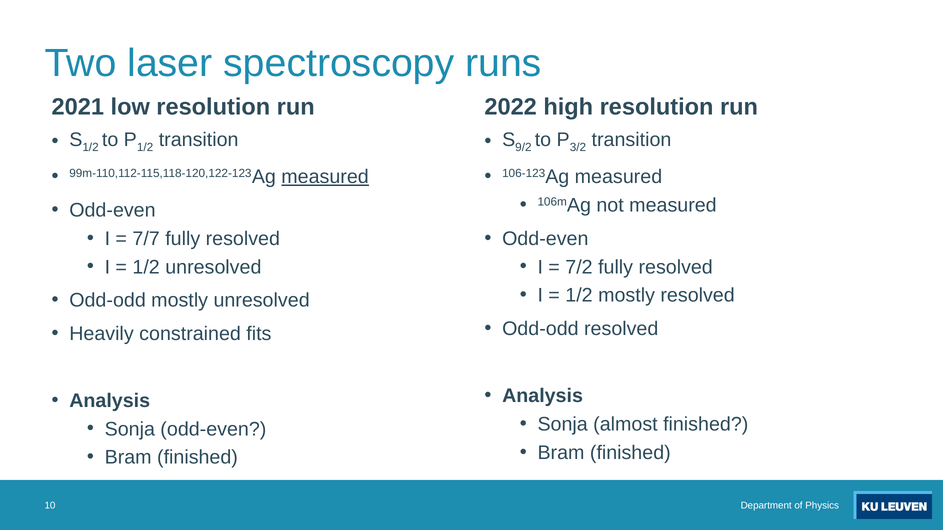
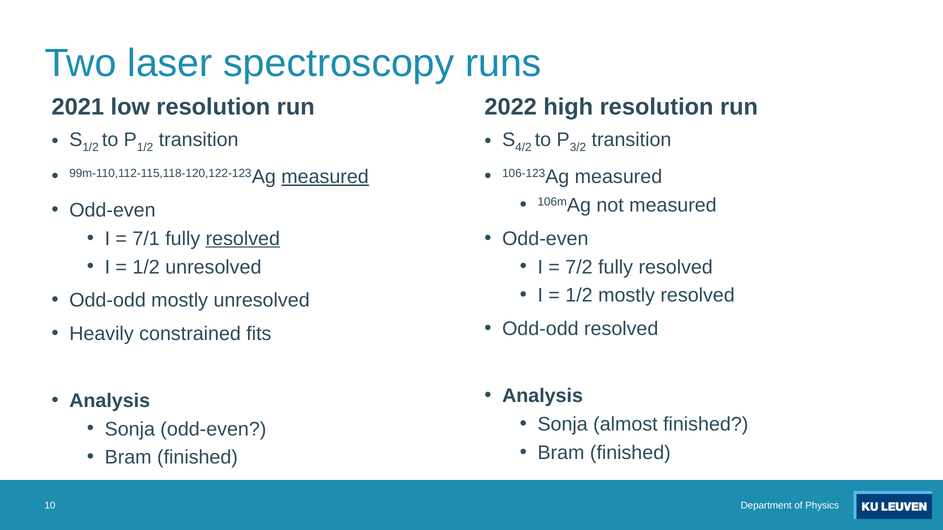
9/2: 9/2 -> 4/2
7/7: 7/7 -> 7/1
resolved at (243, 239) underline: none -> present
